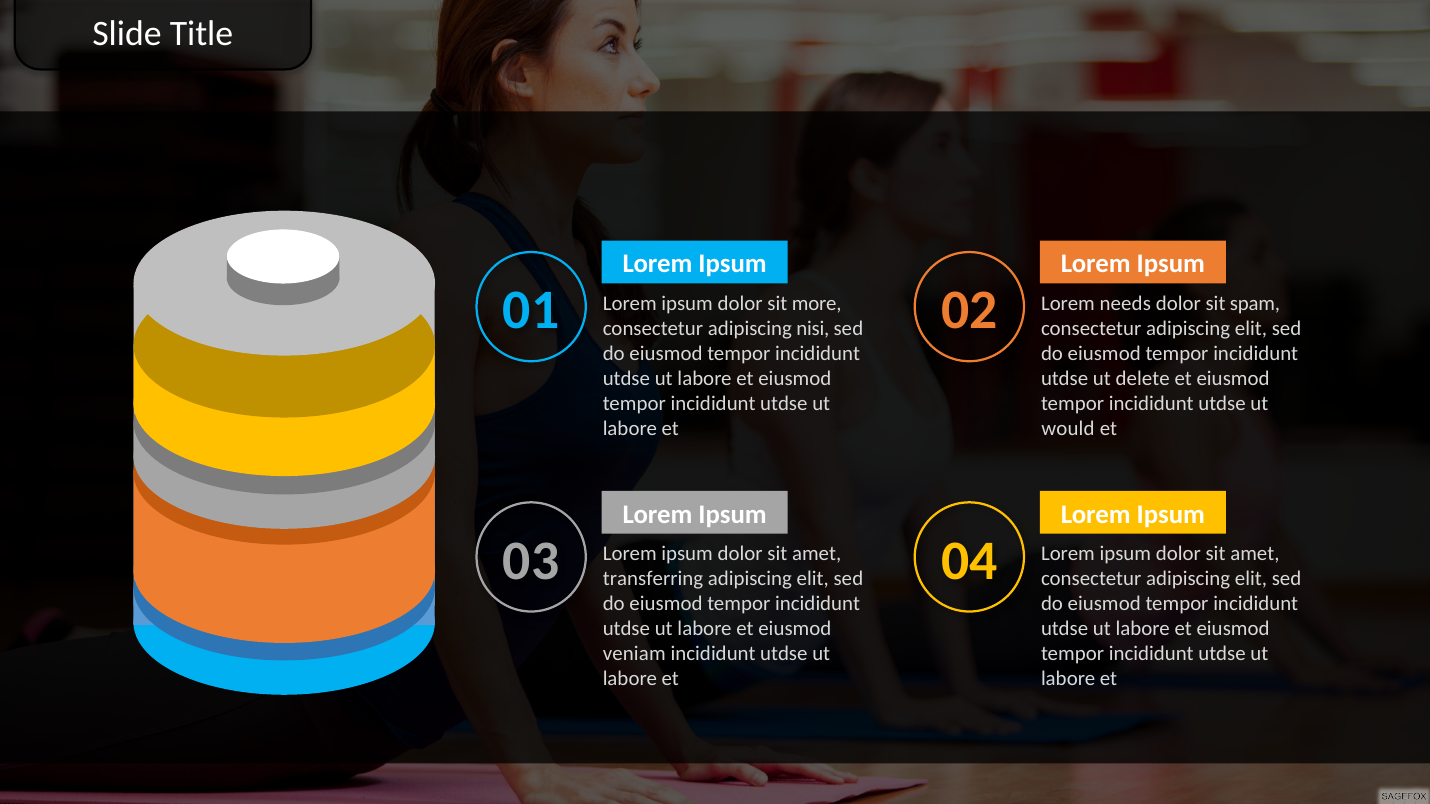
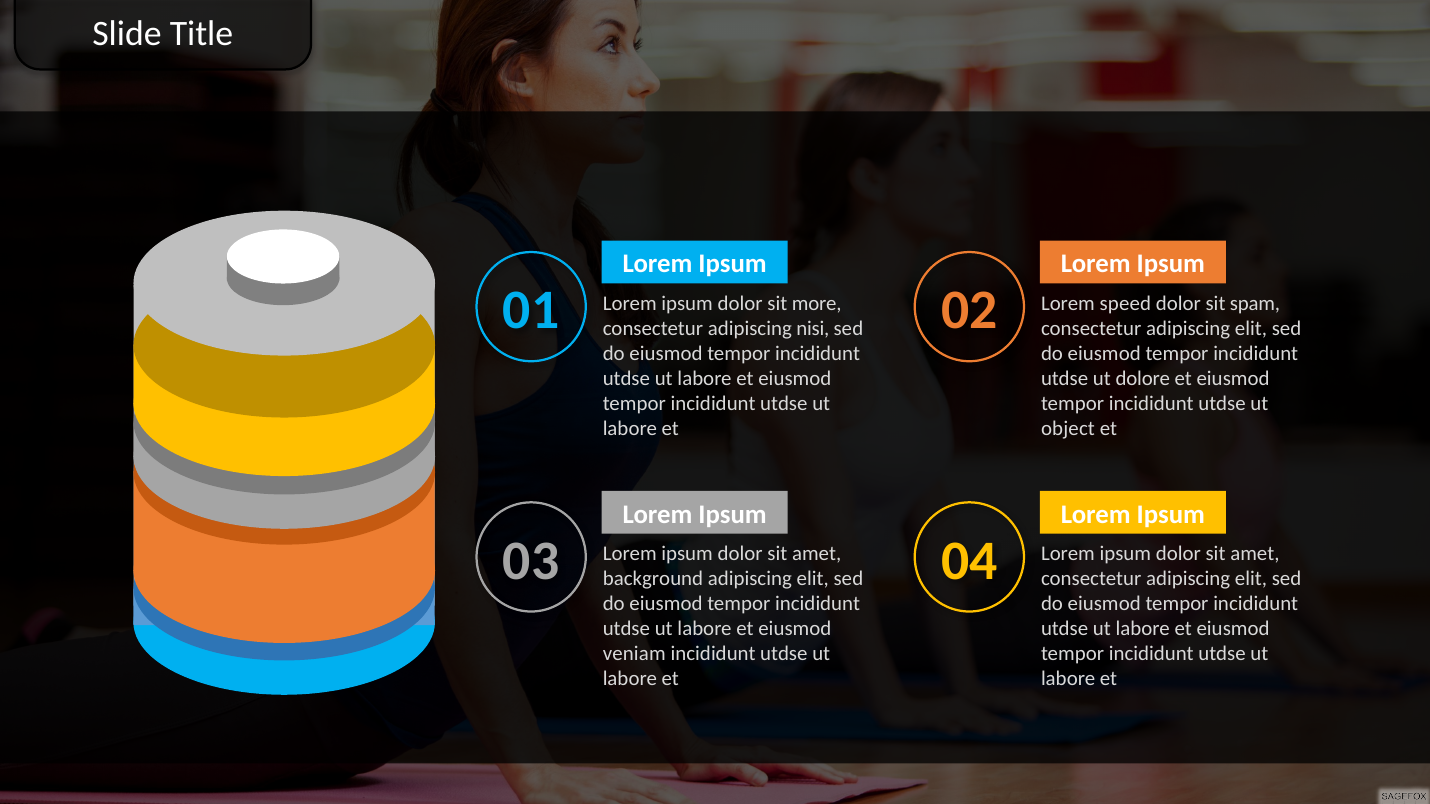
needs: needs -> speed
delete: delete -> dolore
would: would -> object
transferring: transferring -> background
